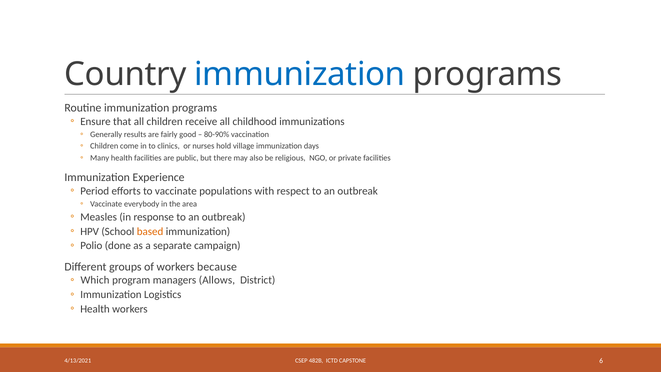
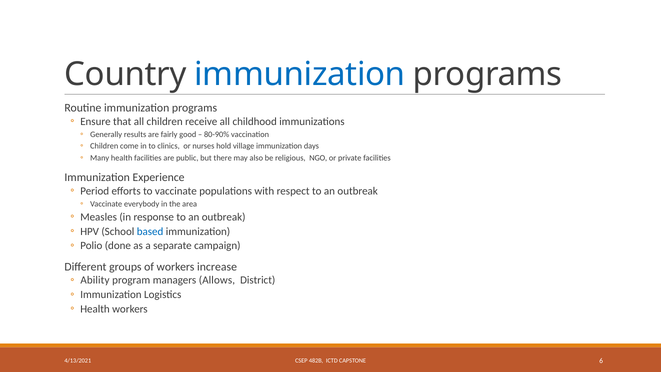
based colour: orange -> blue
because: because -> increase
Which: Which -> Ability
